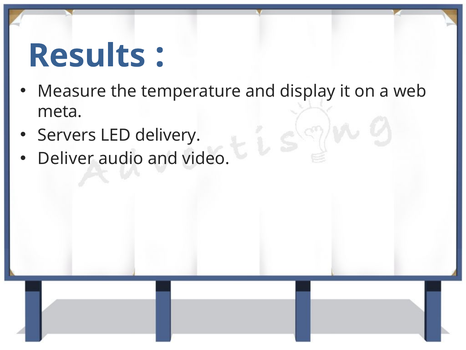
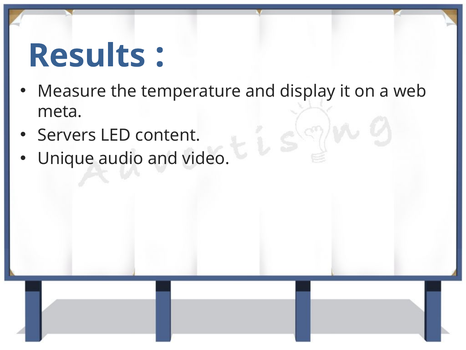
delivery: delivery -> content
Deliver: Deliver -> Unique
